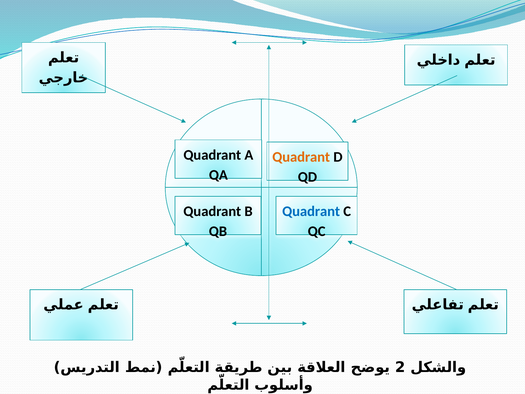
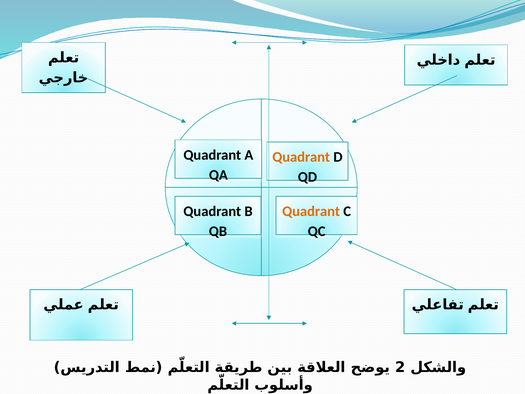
Quadrant at (311, 211) colour: blue -> orange
